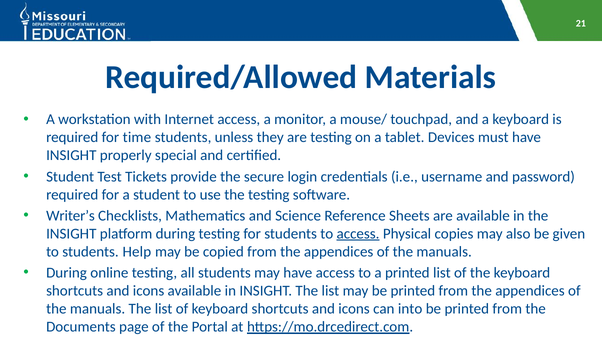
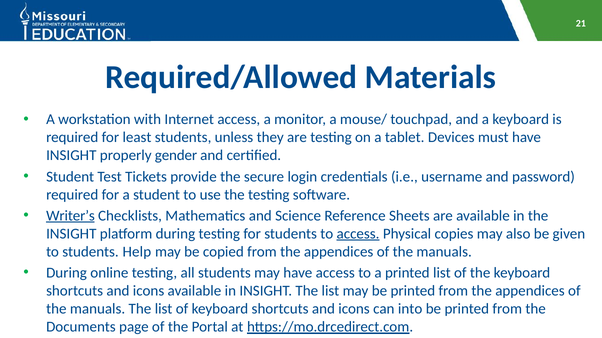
time: time -> least
special: special -> gender
Writer’s underline: none -> present
